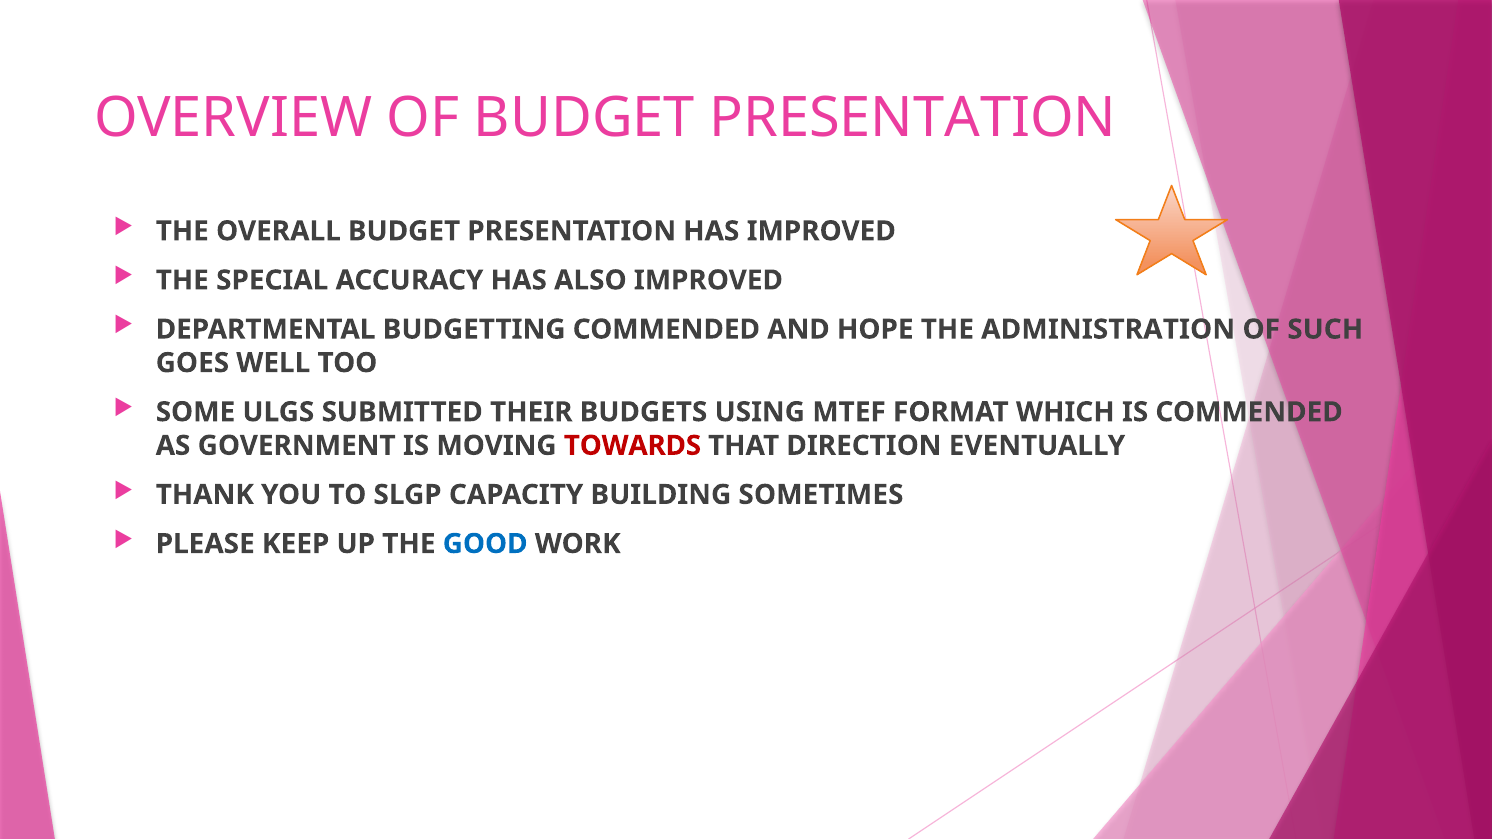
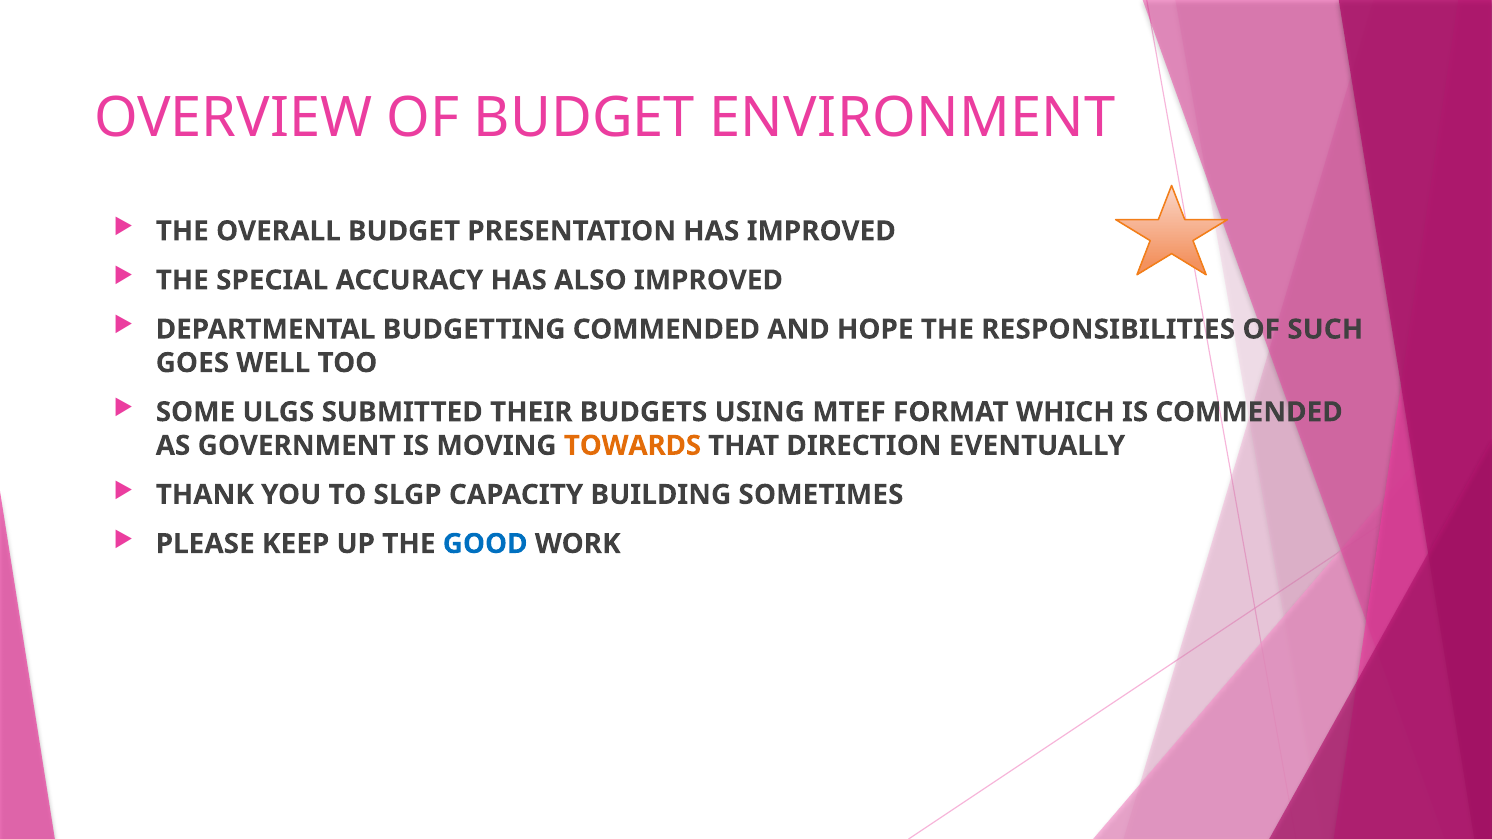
OF BUDGET PRESENTATION: PRESENTATION -> ENVIRONMENT
ADMINISTRATION: ADMINISTRATION -> RESPONSIBILITIES
TOWARDS colour: red -> orange
